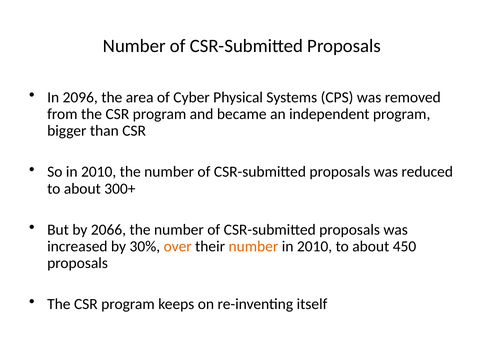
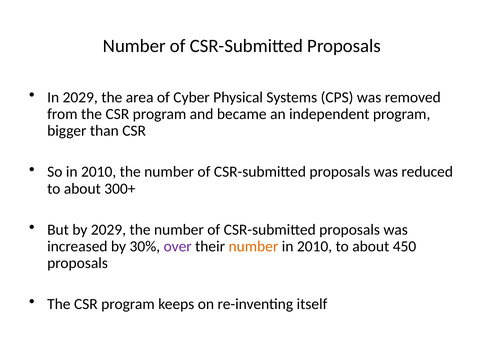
In 2096: 2096 -> 2029
by 2066: 2066 -> 2029
over colour: orange -> purple
